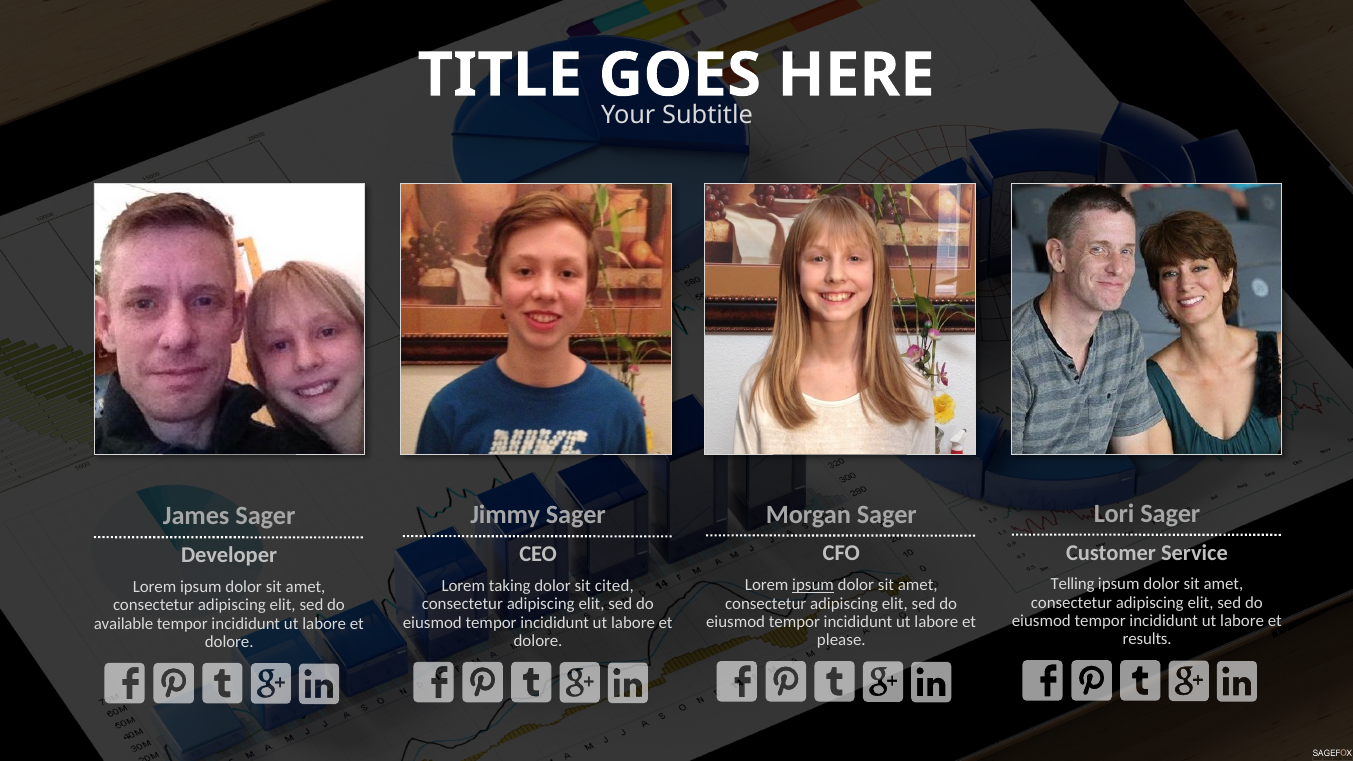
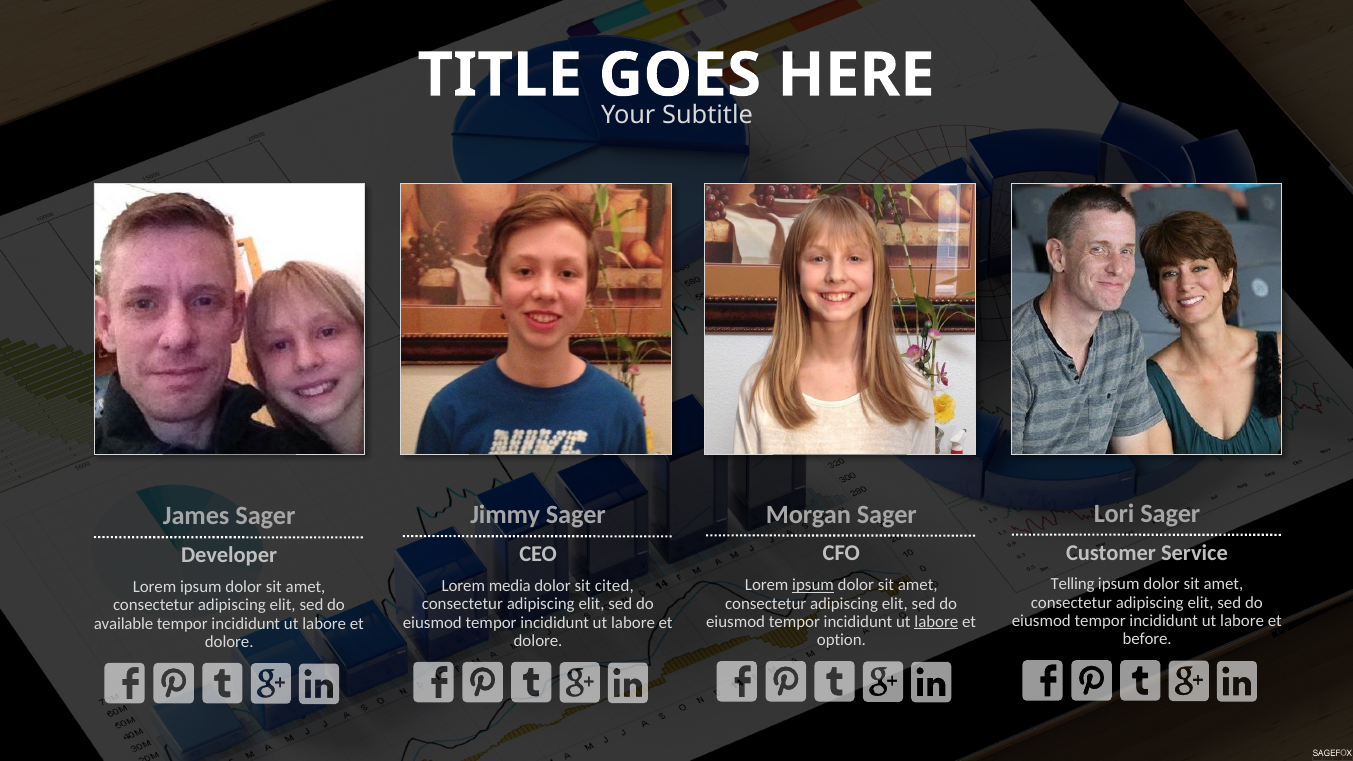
taking: taking -> media
labore at (936, 622) underline: none -> present
results: results -> before
please: please -> option
